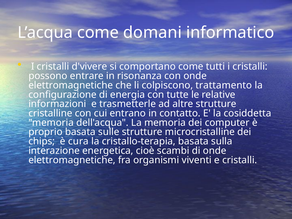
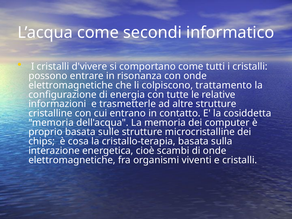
domani: domani -> secondi
cura: cura -> cosa
